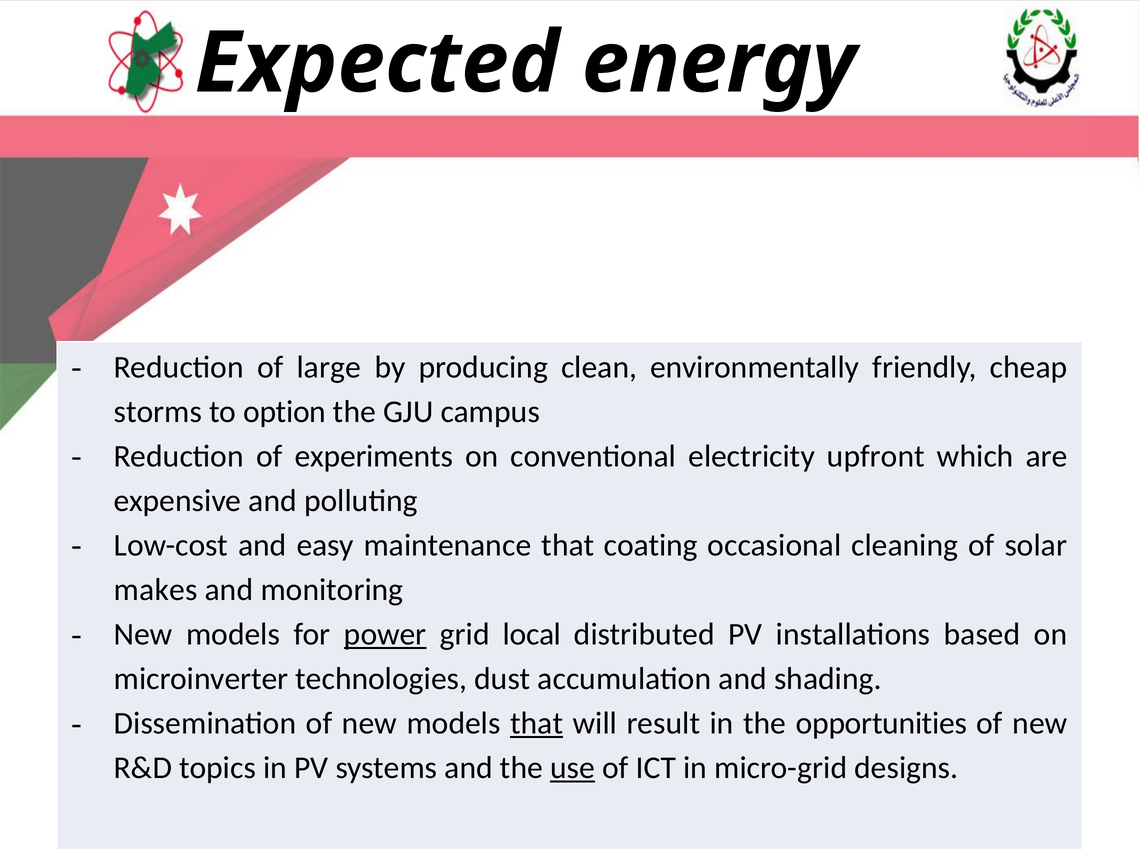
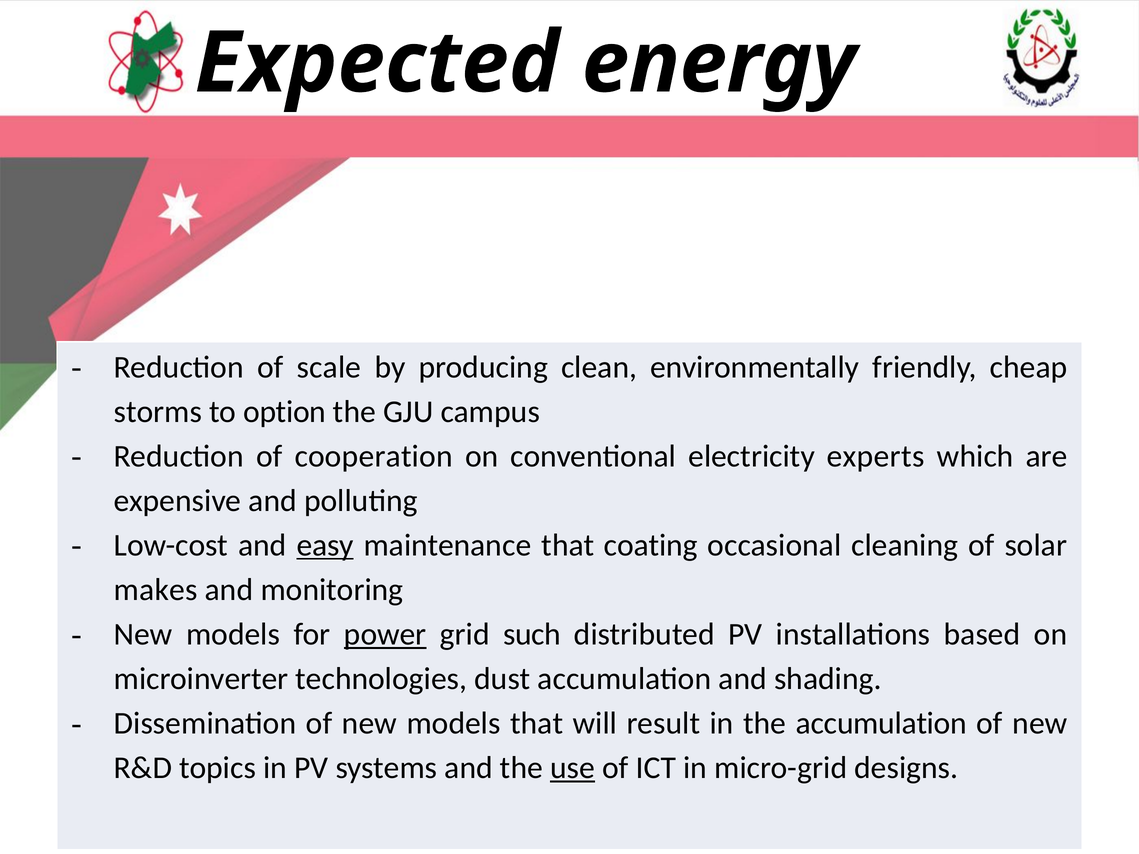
large: large -> scale
experiments: experiments -> cooperation
upfront: upfront -> experts
easy underline: none -> present
local: local -> such
that at (537, 723) underline: present -> none
the opportunities: opportunities -> accumulation
